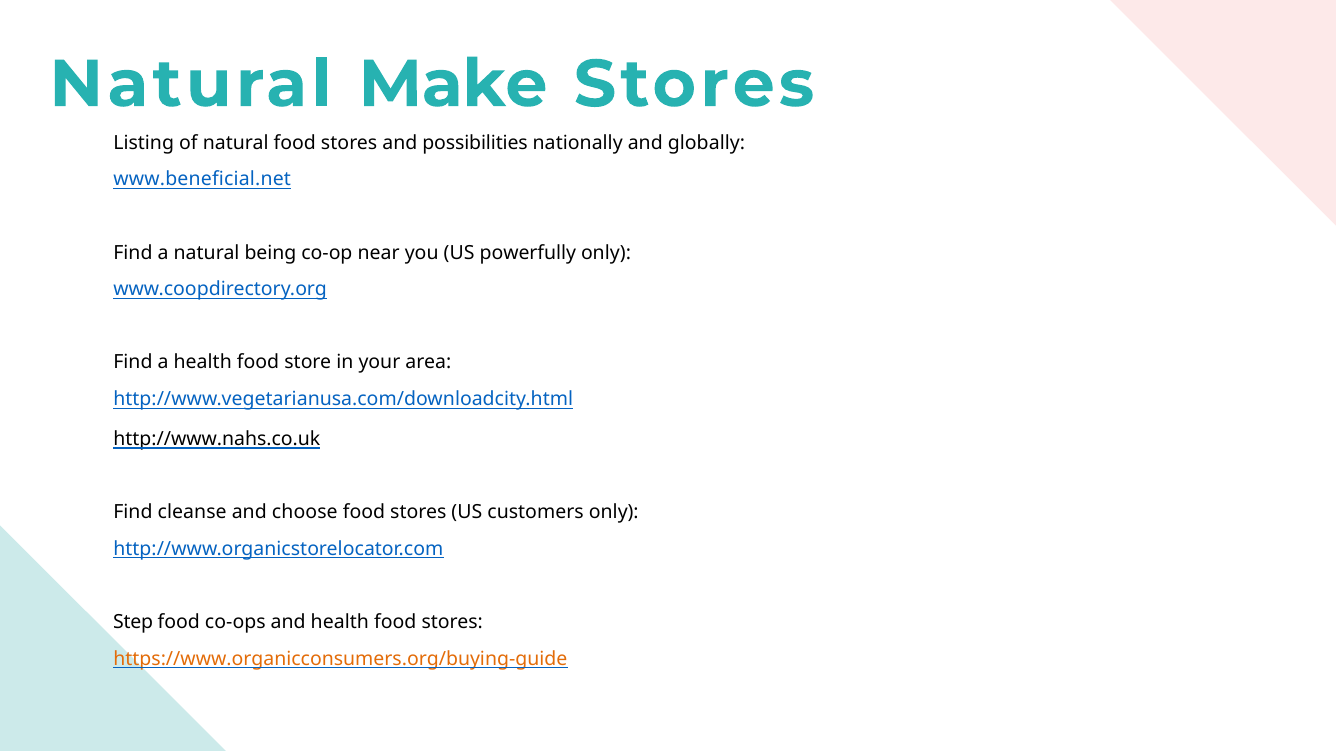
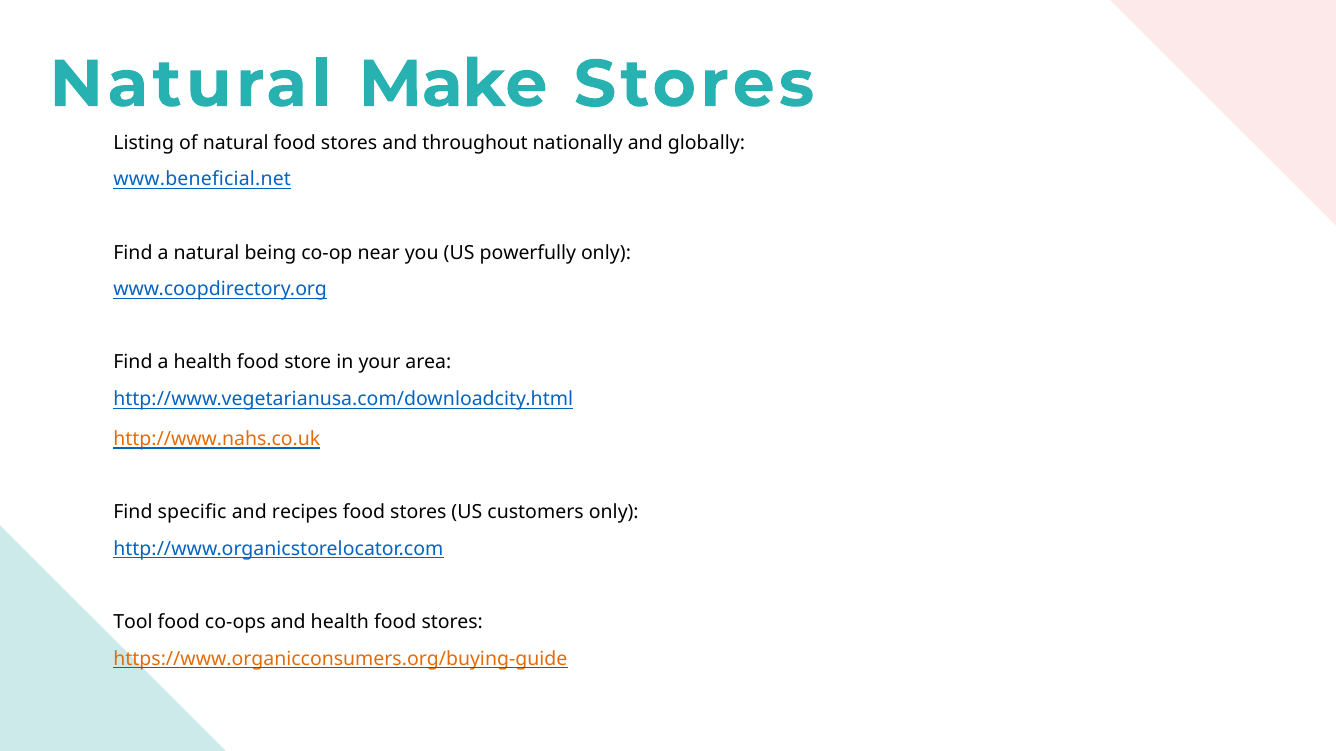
possibilities: possibilities -> throughout
http://www.nahs.co.uk colour: black -> orange
cleanse: cleanse -> specific
choose: choose -> recipes
Step: Step -> Tool
